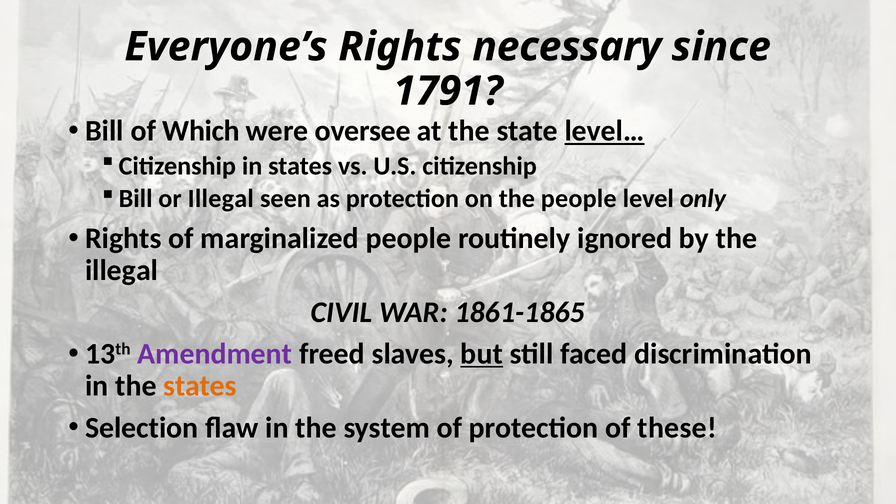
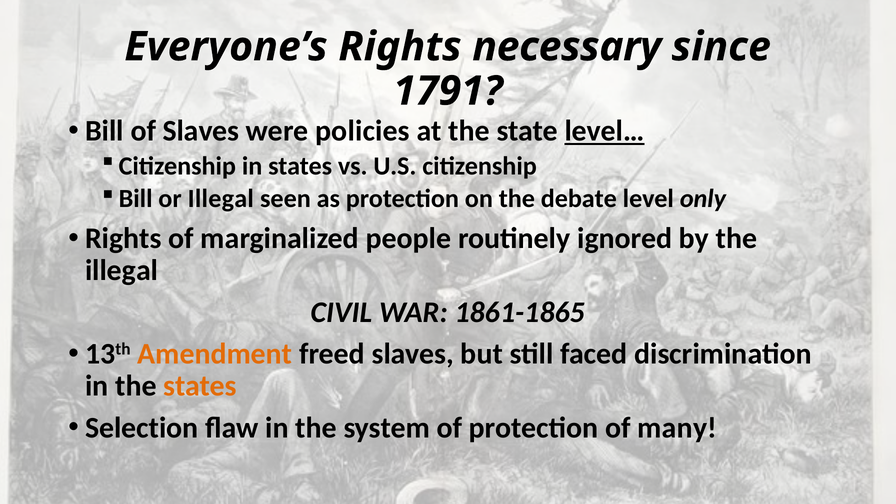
of Which: Which -> Slaves
oversee: oversee -> policies
the people: people -> debate
Amendment colour: purple -> orange
but underline: present -> none
these: these -> many
